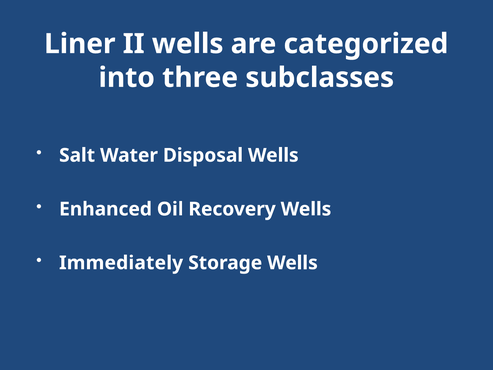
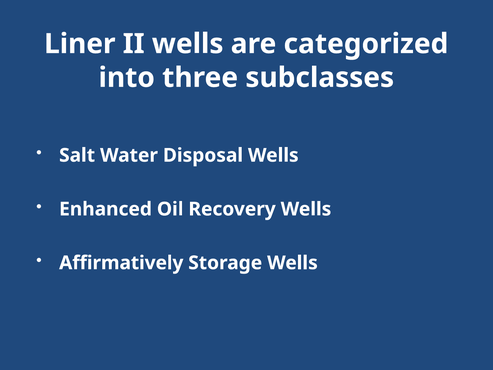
Immediately: Immediately -> Affirmatively
